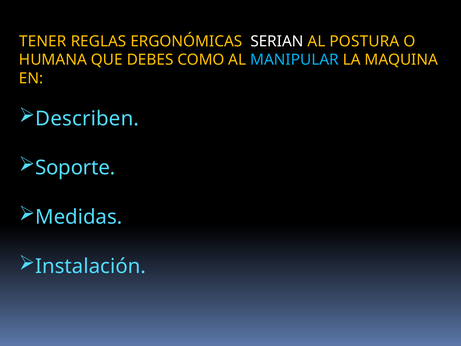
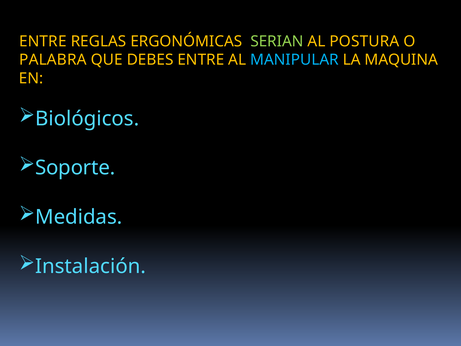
TENER at (43, 41): TENER -> ENTRE
SERIAN colour: white -> light green
HUMANA: HUMANA -> PALABRA
DEBES COMO: COMO -> ENTRE
Describen: Describen -> Biológicos
